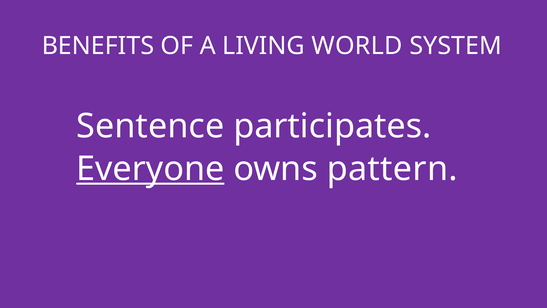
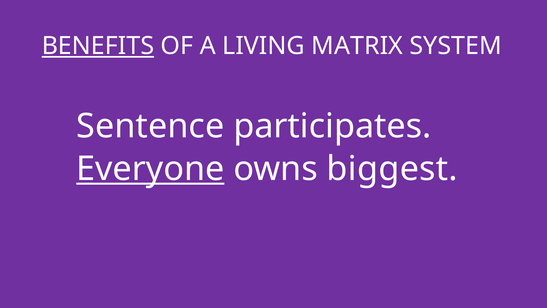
BENEFITS underline: none -> present
WORLD: WORLD -> MATRIX
pattern: pattern -> biggest
